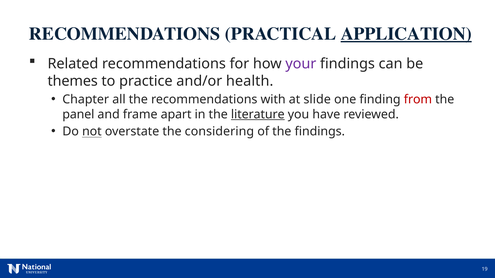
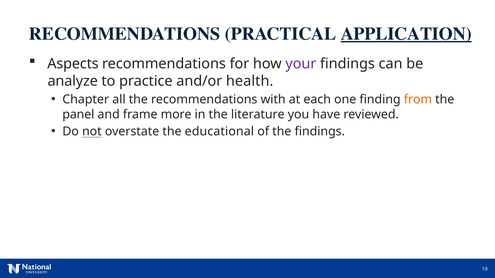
Related: Related -> Aspects
themes: themes -> analyze
slide: slide -> each
from colour: red -> orange
apart: apart -> more
literature underline: present -> none
considering: considering -> educational
